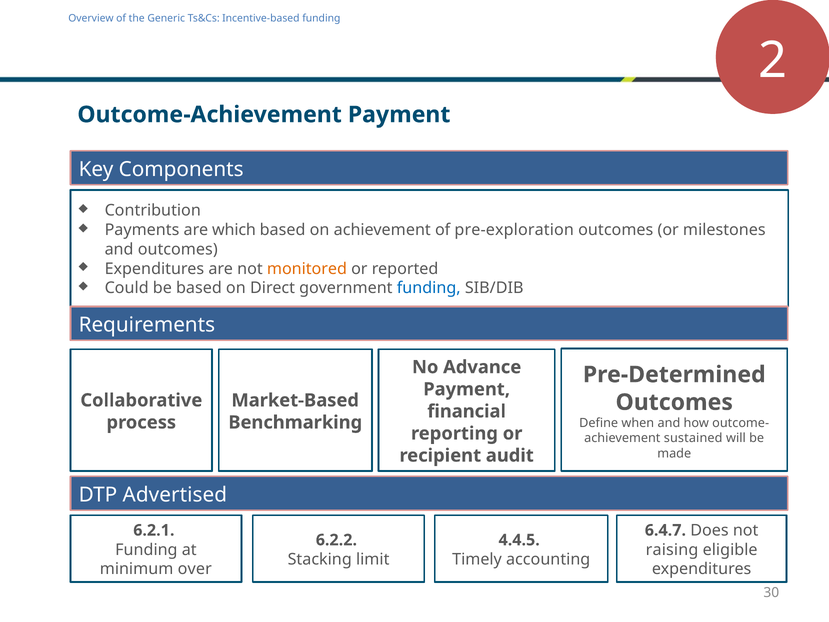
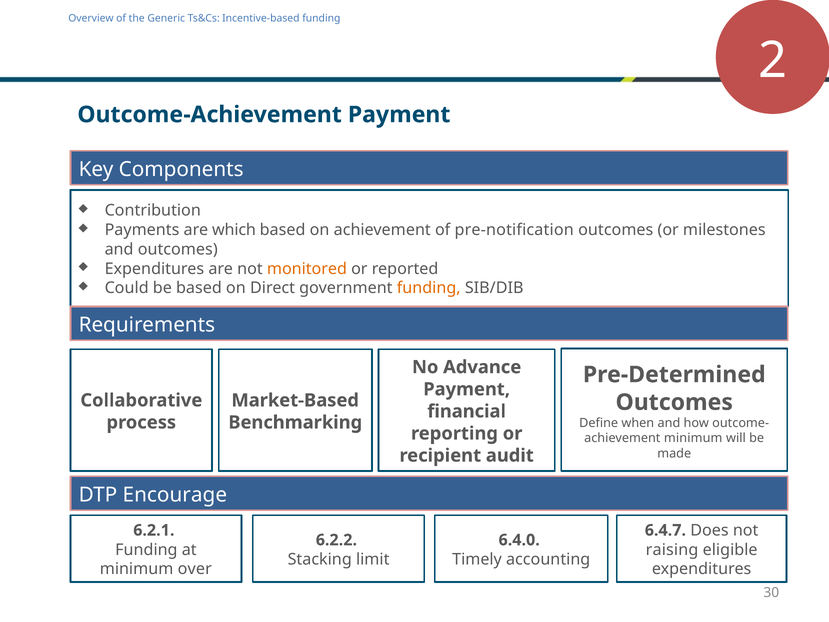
pre-exploration: pre-exploration -> pre-notification
funding at (429, 288) colour: blue -> orange
achievement sustained: sustained -> minimum
Advertised: Advertised -> Encourage
4.4.5: 4.4.5 -> 6.4.0
